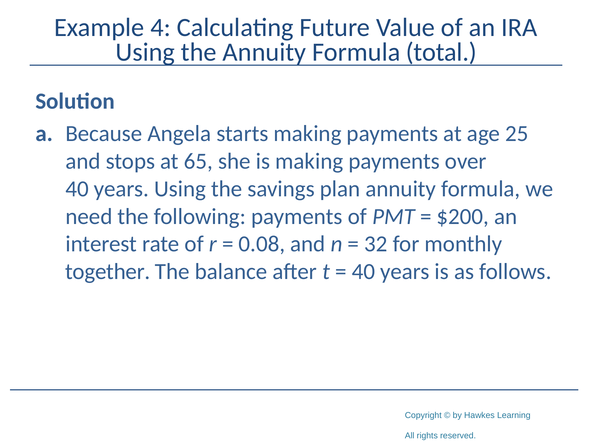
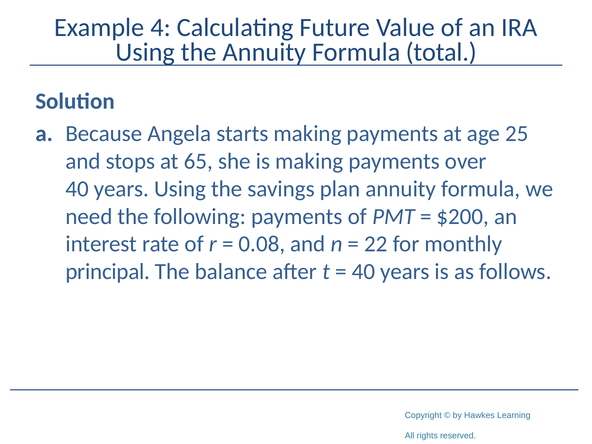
32: 32 -> 22
together: together -> principal
